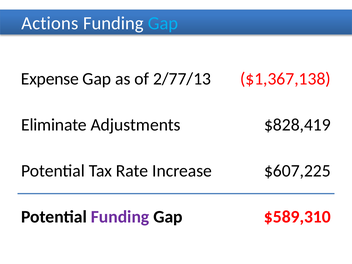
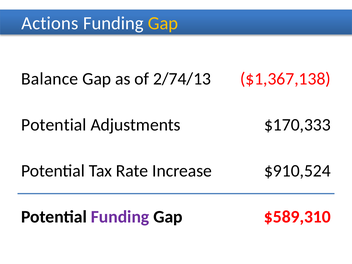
Gap at (163, 23) colour: light blue -> yellow
Expense: Expense -> Balance
2/77/13: 2/77/13 -> 2/74/13
Eliminate at (54, 125): Eliminate -> Potential
$828,419: $828,419 -> $170,333
$607,225: $607,225 -> $910,524
